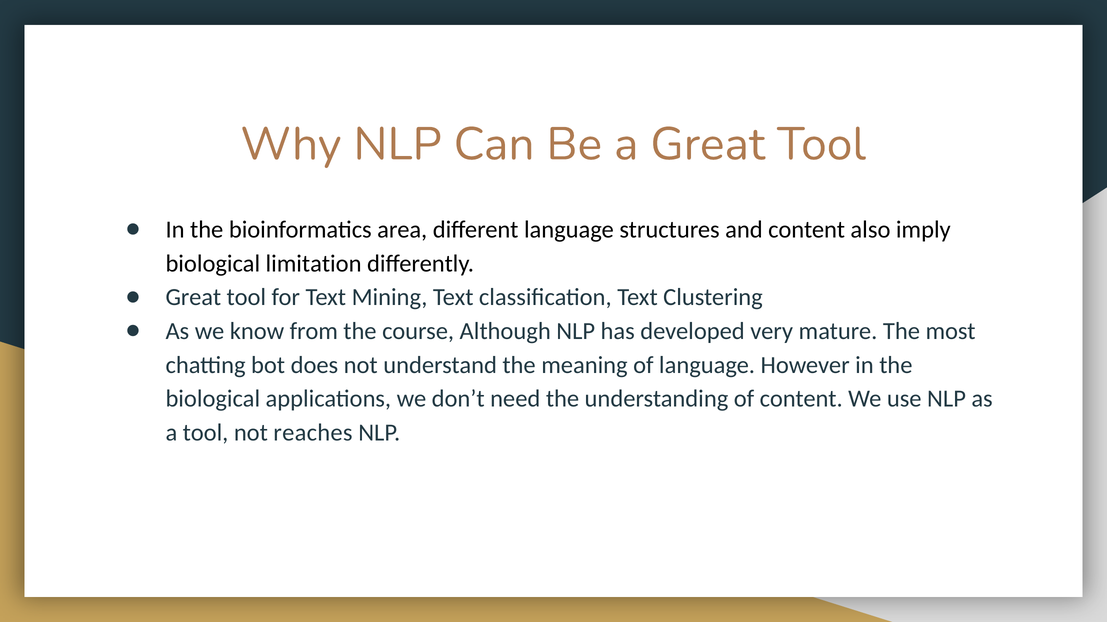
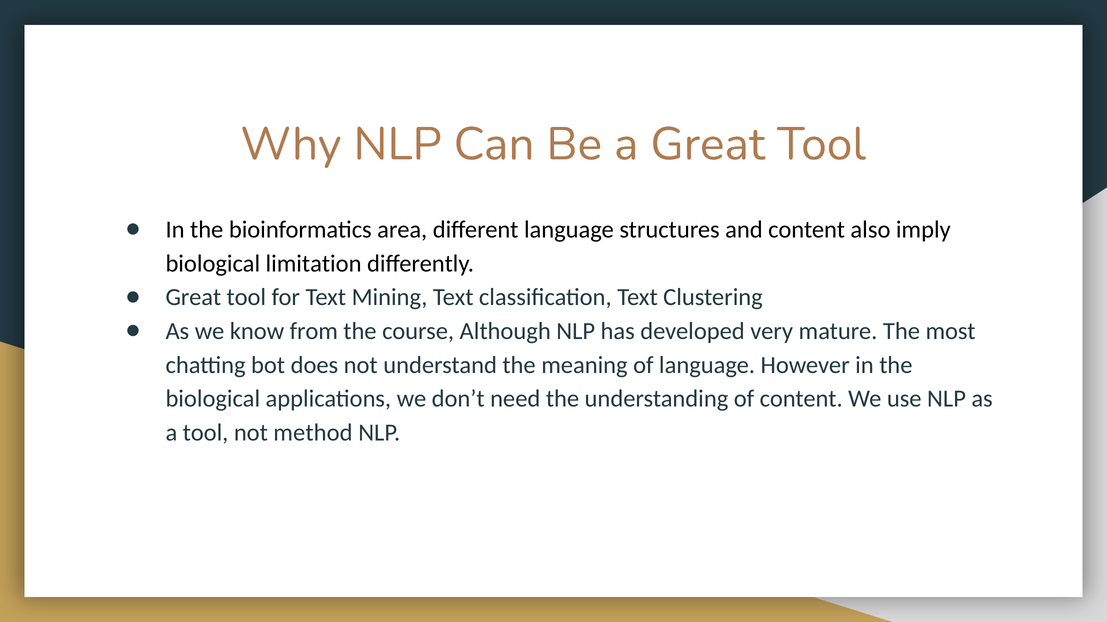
reaches: reaches -> method
